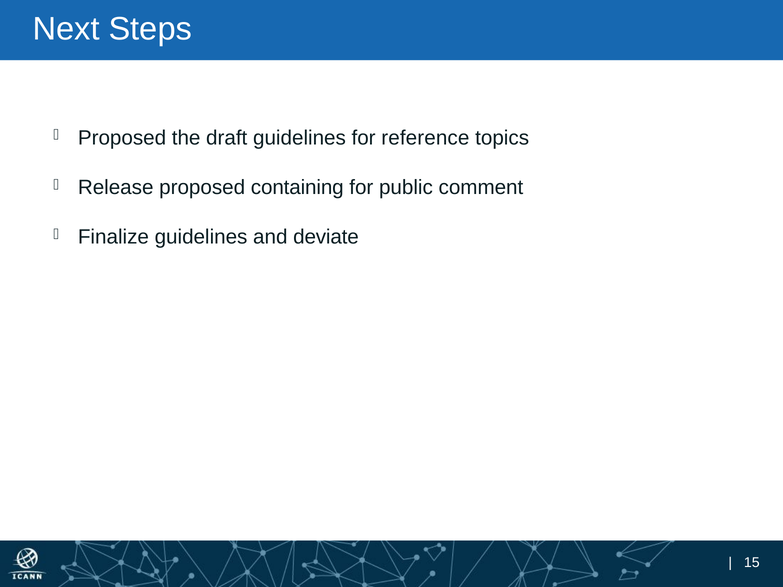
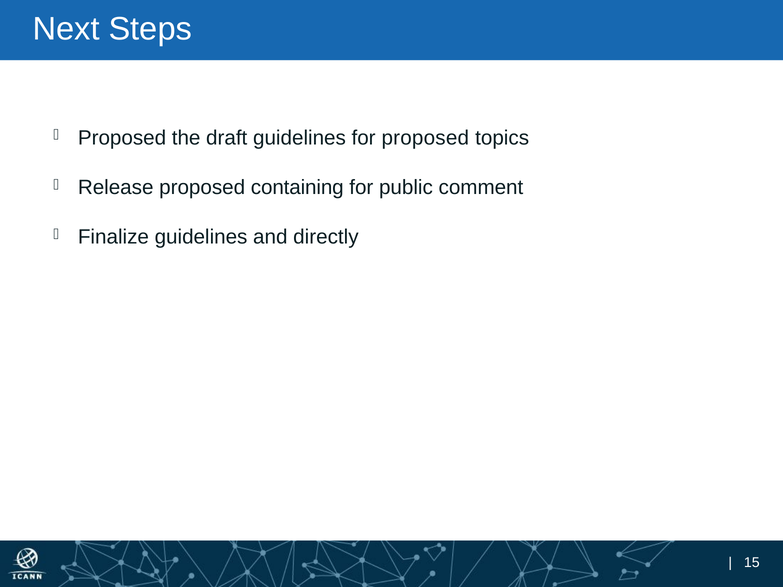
for reference: reference -> proposed
deviate: deviate -> directly
